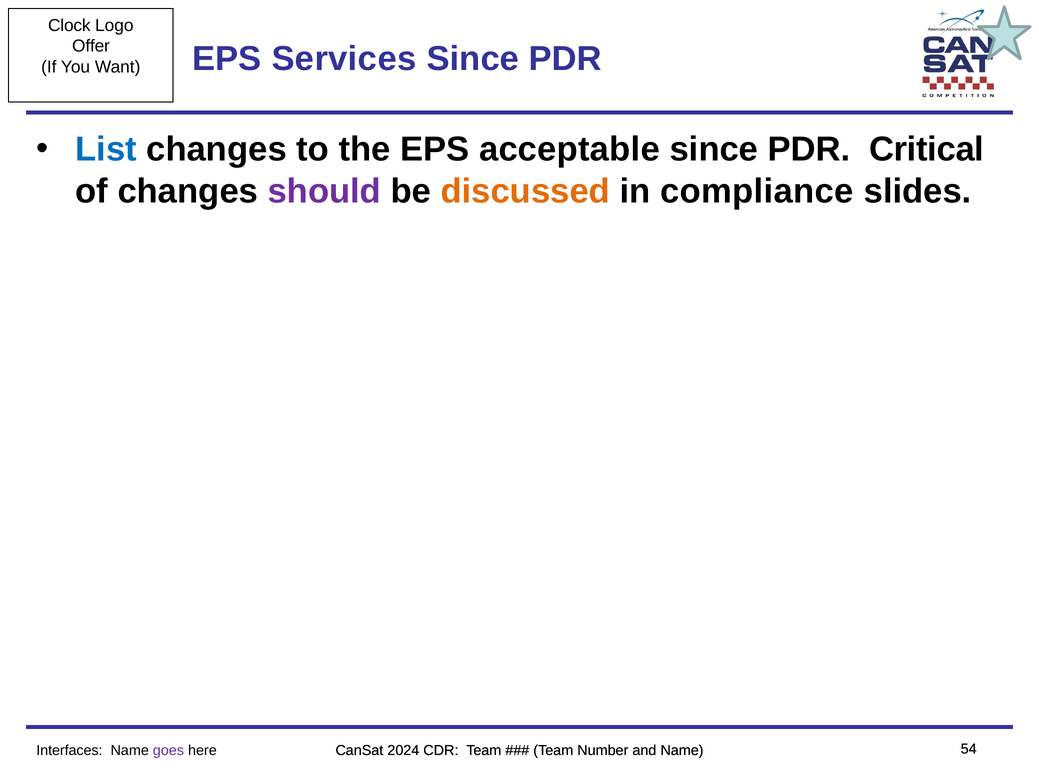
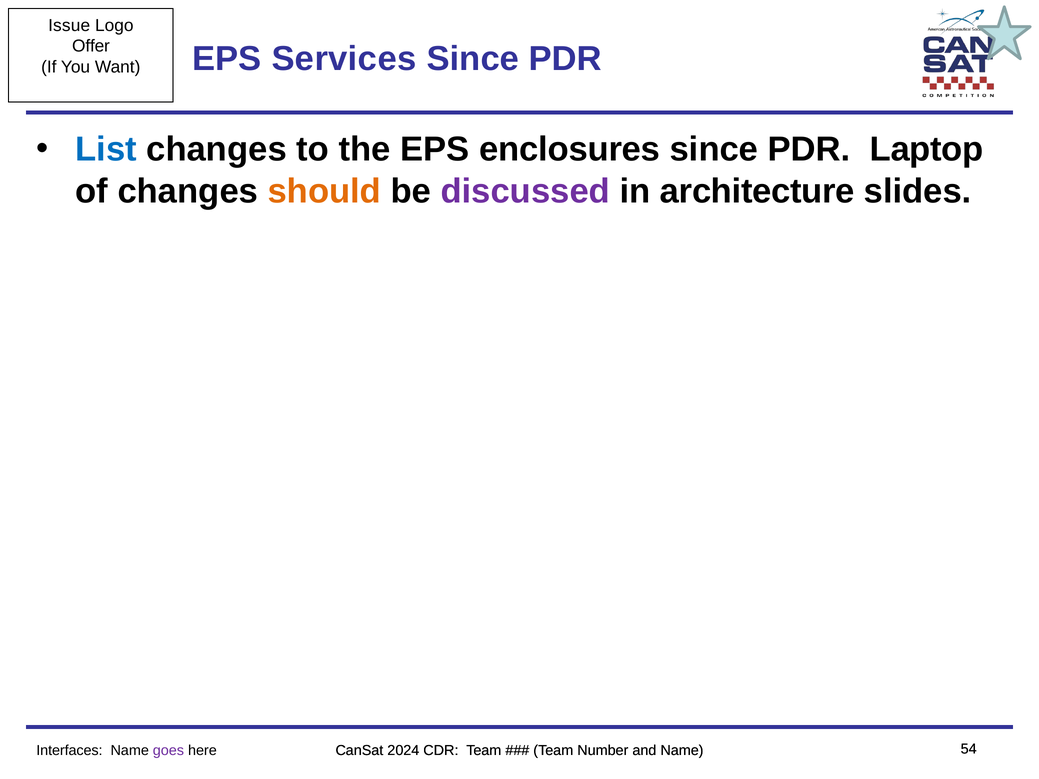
Clock: Clock -> Issue
acceptable: acceptable -> enclosures
Critical: Critical -> Laptop
should colour: purple -> orange
discussed colour: orange -> purple
compliance: compliance -> architecture
